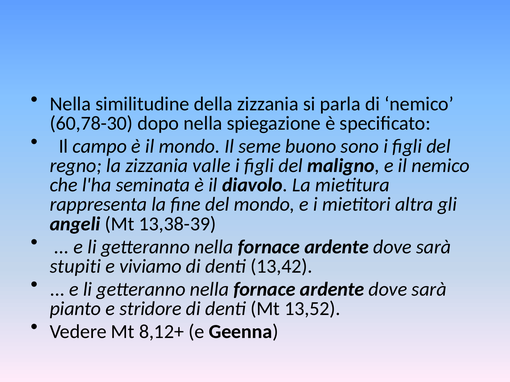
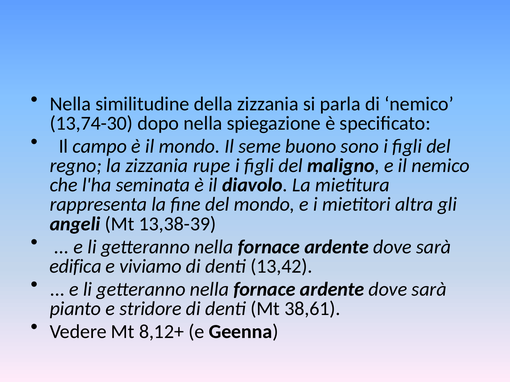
60,78-30: 60,78-30 -> 13,74-30
valle: valle -> rupe
stupiti: stupiti -> edifica
13,52: 13,52 -> 38,61
